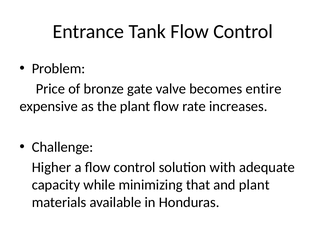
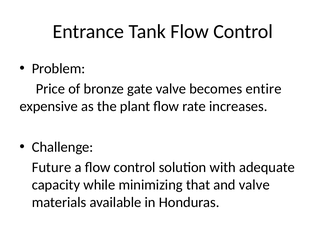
Higher: Higher -> Future
and plant: plant -> valve
